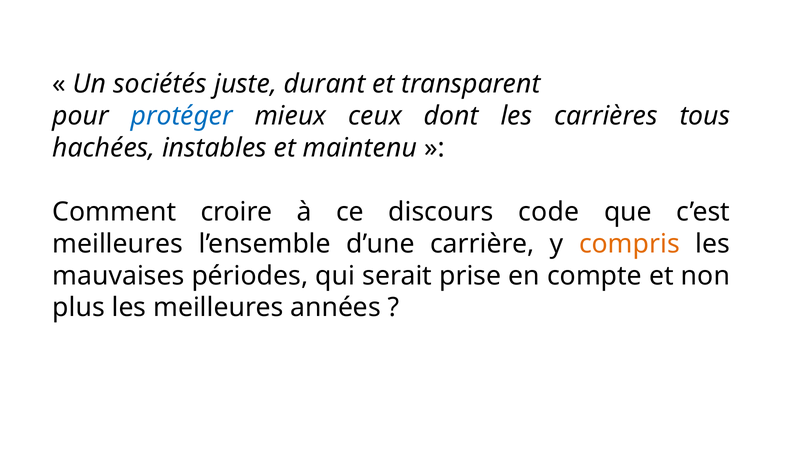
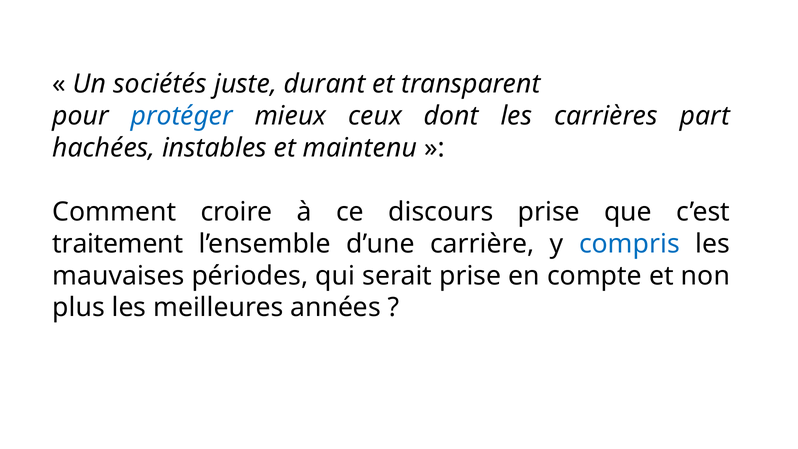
tous: tous -> part
discours code: code -> prise
meilleures at (118, 244): meilleures -> traitement
compris colour: orange -> blue
